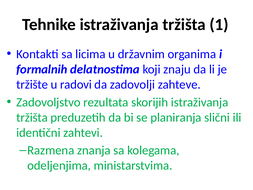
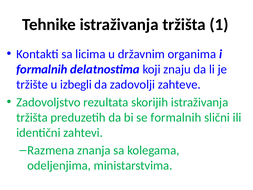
radovi: radovi -> izbegli
se planiranja: planiranja -> formalnih
